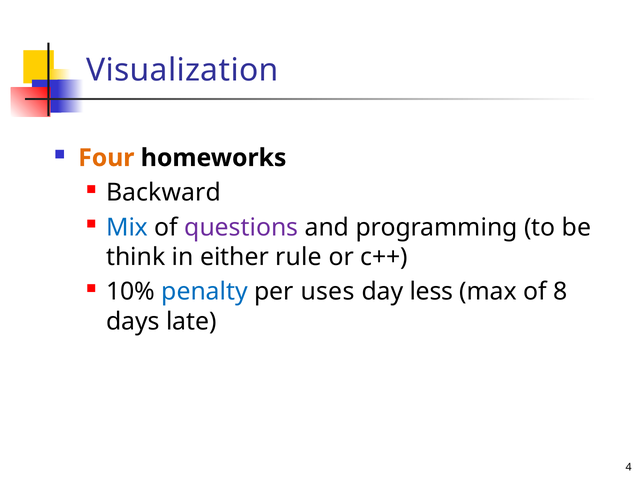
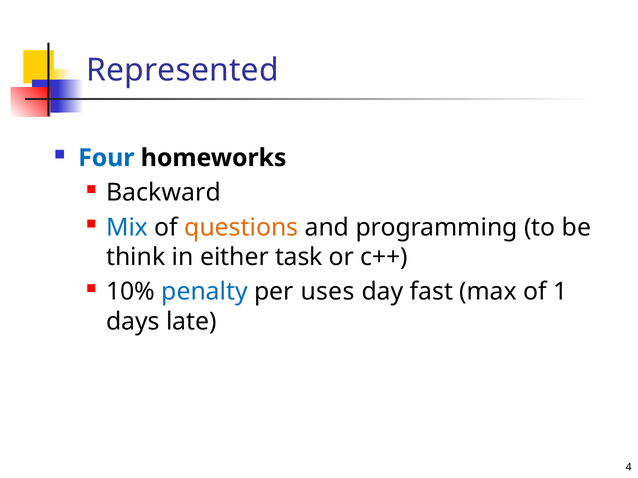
Visualization: Visualization -> Represented
Four colour: orange -> blue
questions colour: purple -> orange
rule: rule -> task
less: less -> fast
8: 8 -> 1
